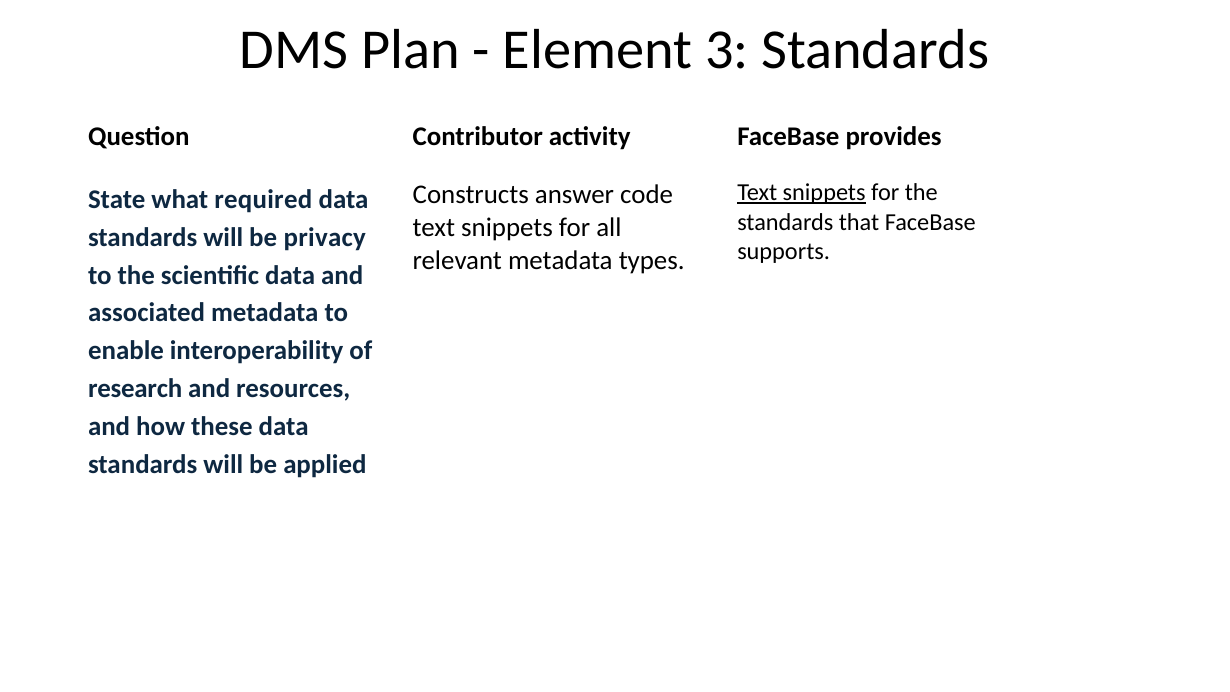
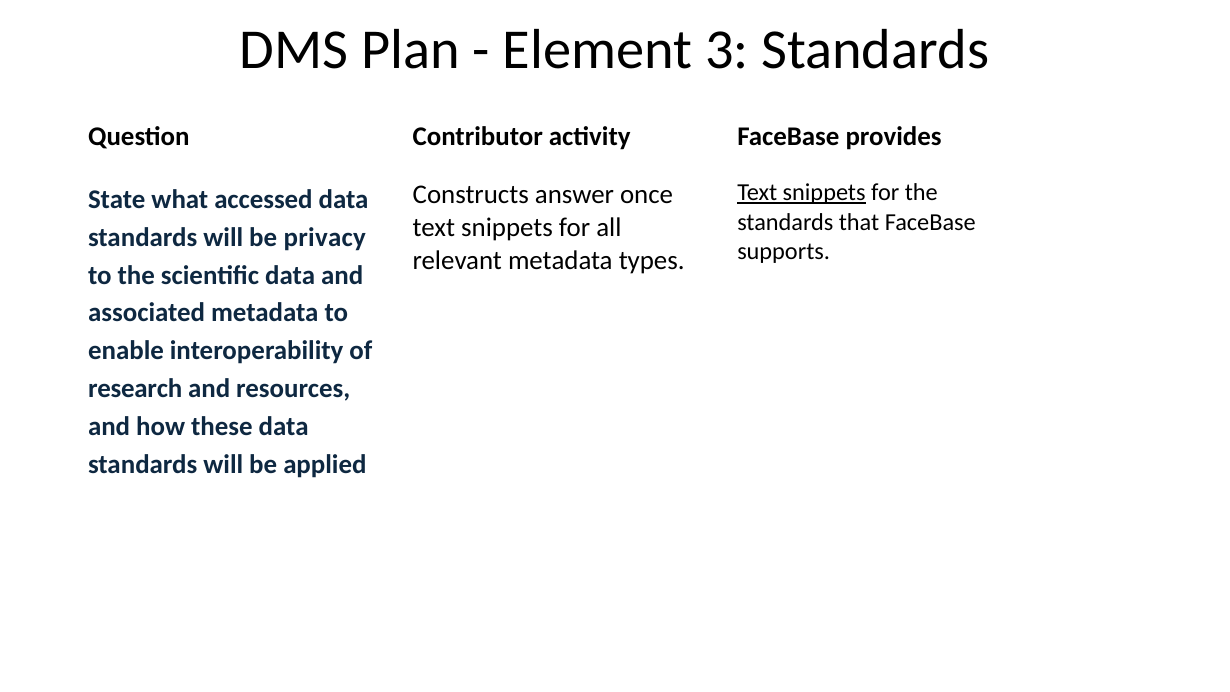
code: code -> once
required: required -> accessed
